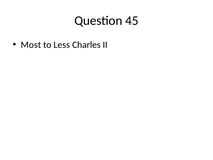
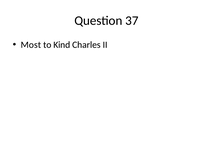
45: 45 -> 37
Less: Less -> Kind
